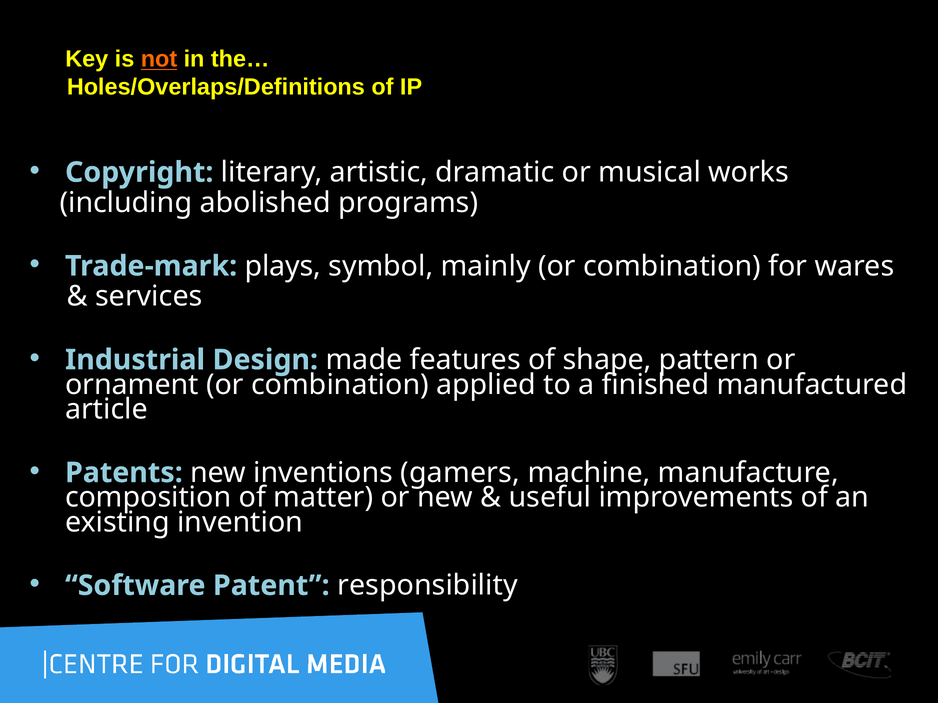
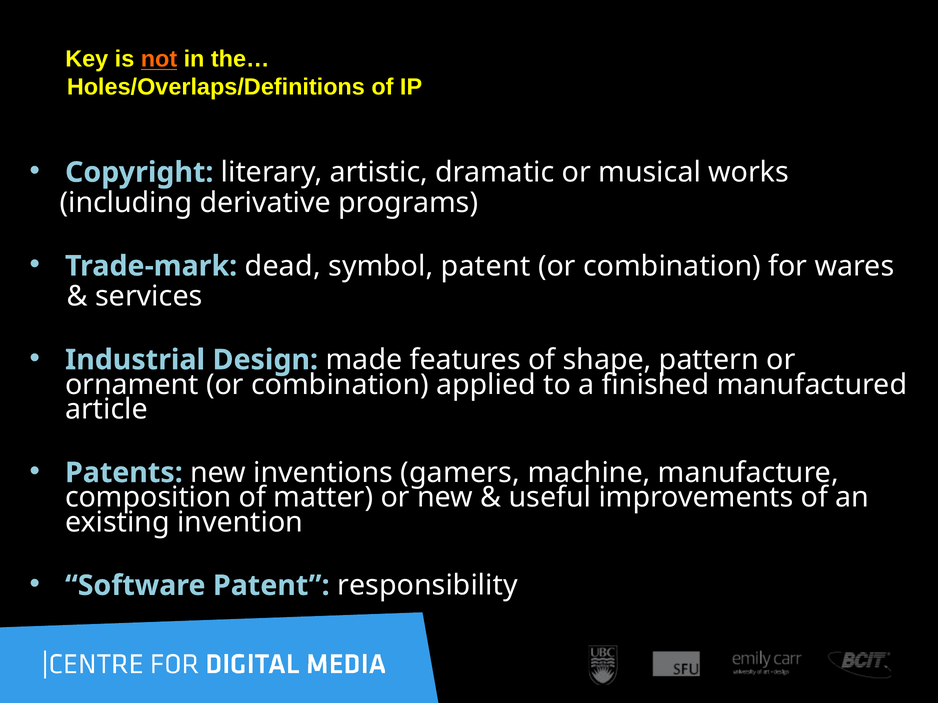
abolished: abolished -> derivative
plays: plays -> dead
symbol mainly: mainly -> patent
